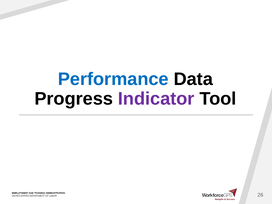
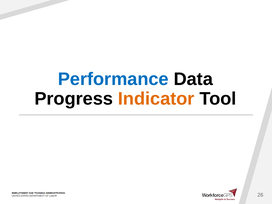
Indicator colour: purple -> orange
